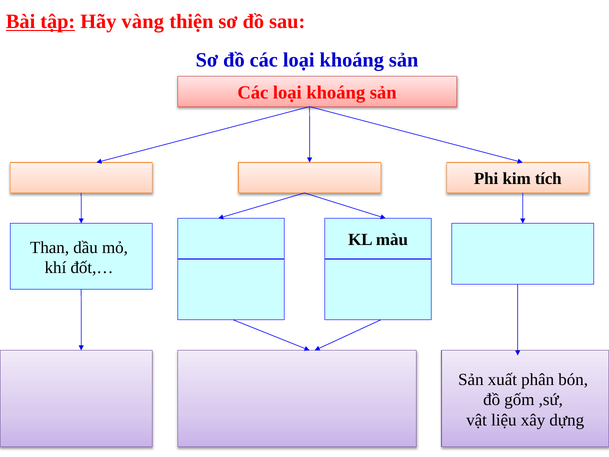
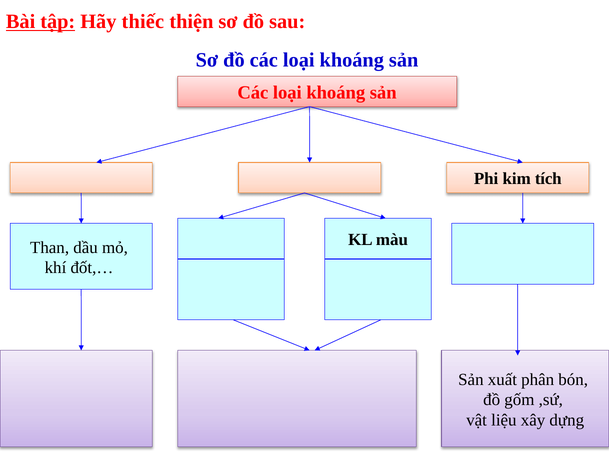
vàng: vàng -> thiếc
